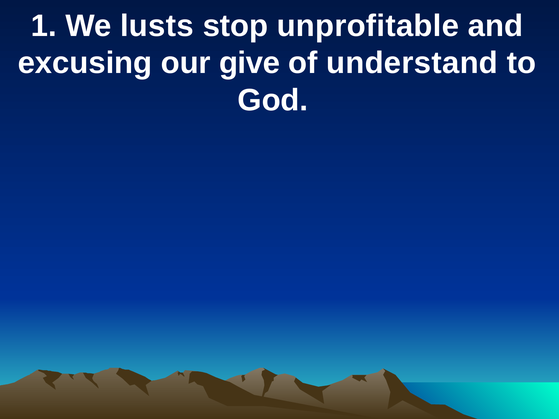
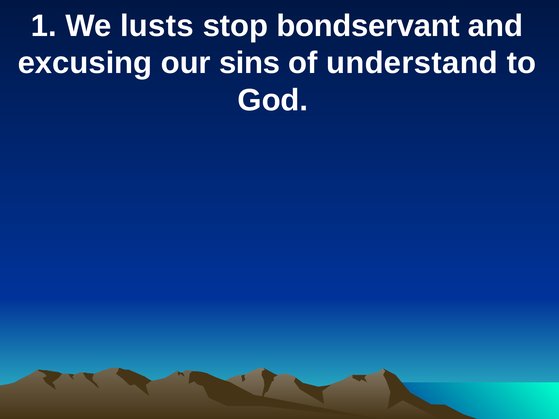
unprofitable: unprofitable -> bondservant
give: give -> sins
